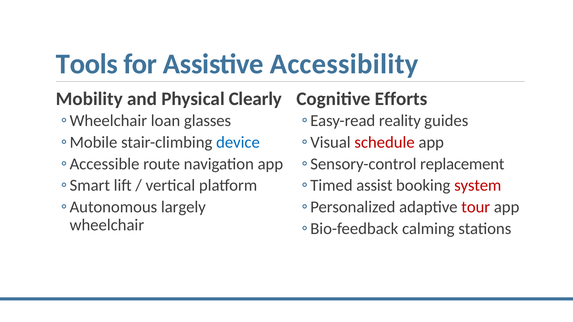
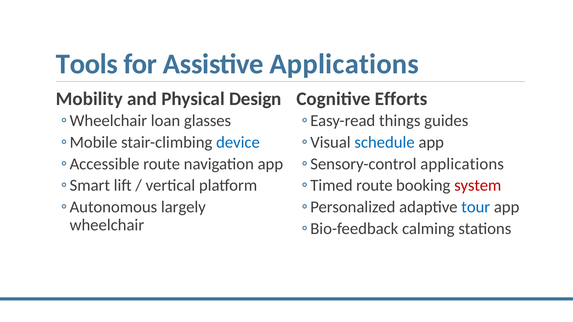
Assistive Accessibility: Accessibility -> Applications
Clearly: Clearly -> Design
reality: reality -> things
schedule colour: red -> blue
replacement at (462, 164): replacement -> applications
assist at (374, 186): assist -> route
tour colour: red -> blue
